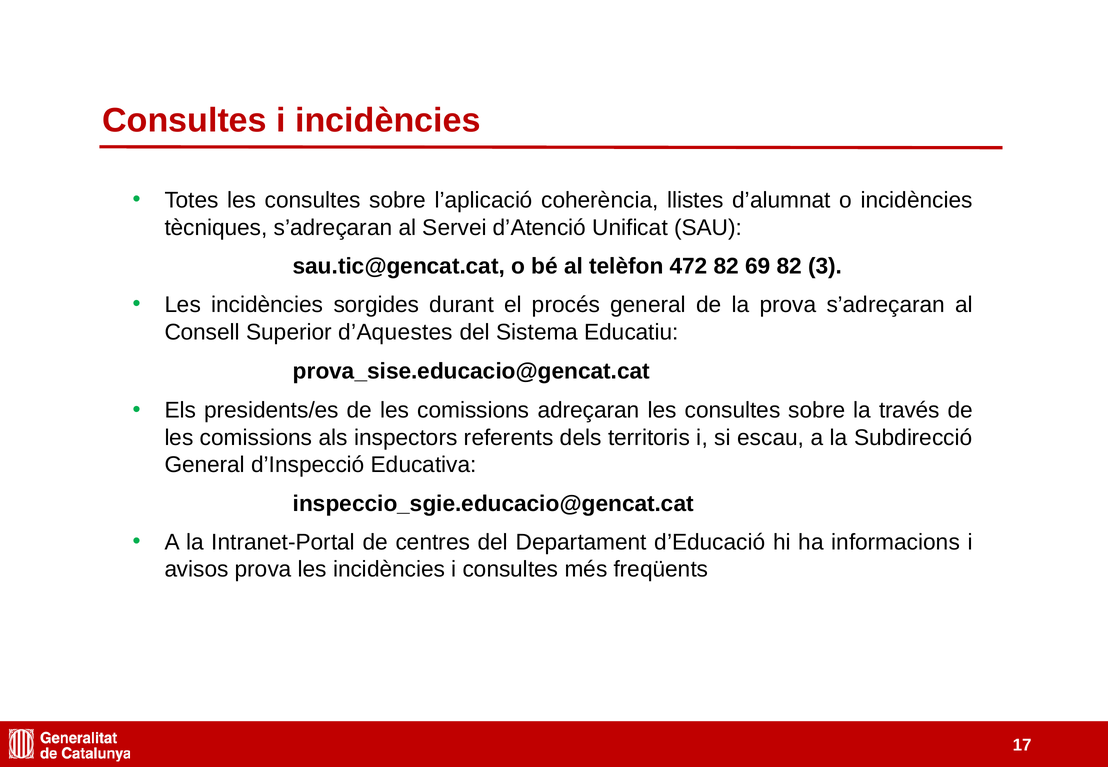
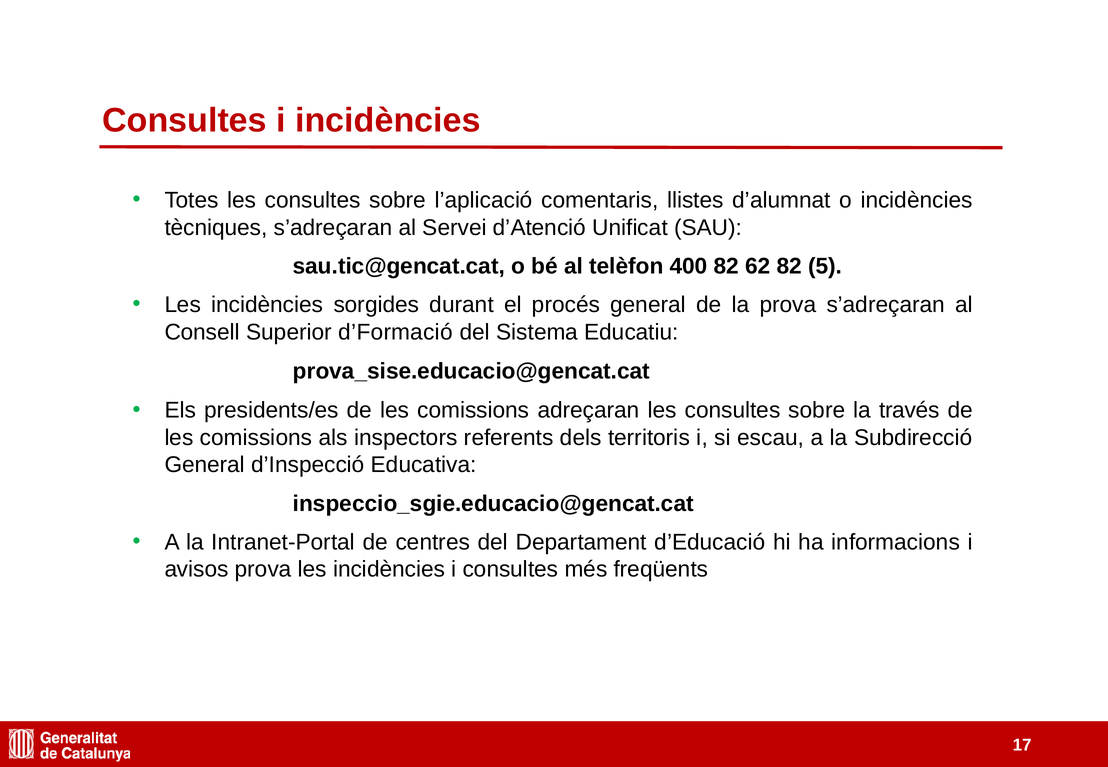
coherència: coherència -> comentaris
472: 472 -> 400
69: 69 -> 62
3: 3 -> 5
d’Aquestes: d’Aquestes -> d’Formació
